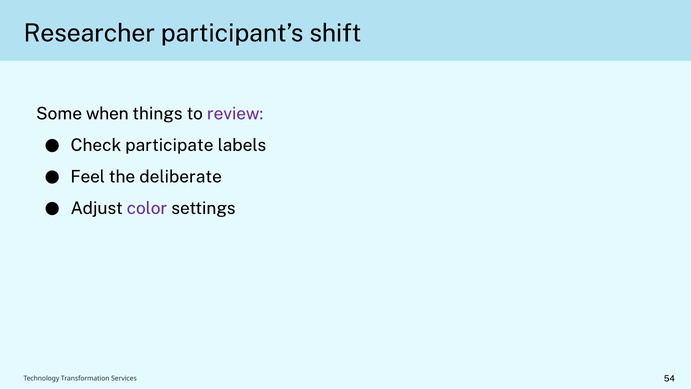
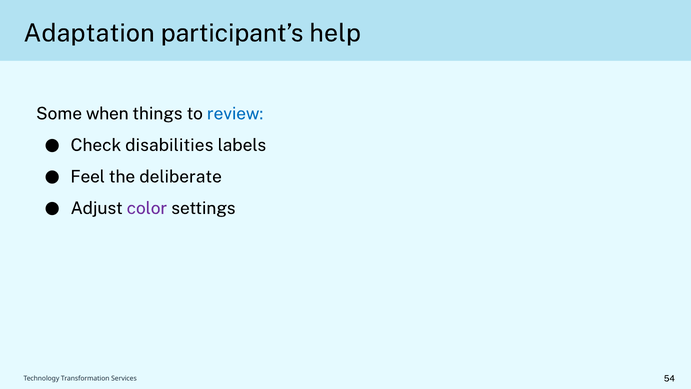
Researcher: Researcher -> Adaptation
shift: shift -> help
review colour: purple -> blue
participate: participate -> disabilities
